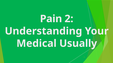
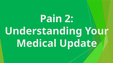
Usually: Usually -> Update
